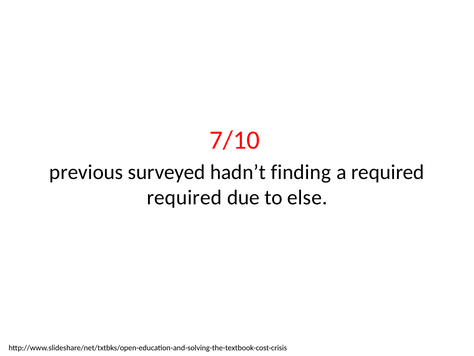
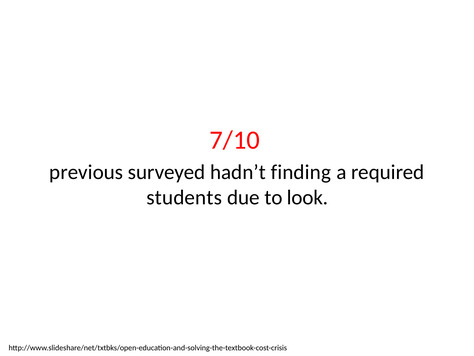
required at (184, 197): required -> students
else: else -> look
